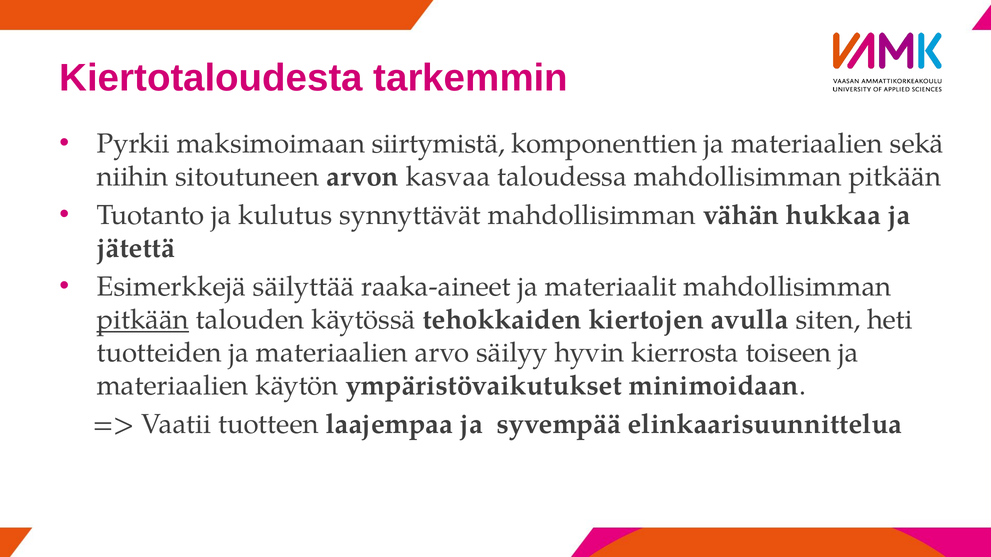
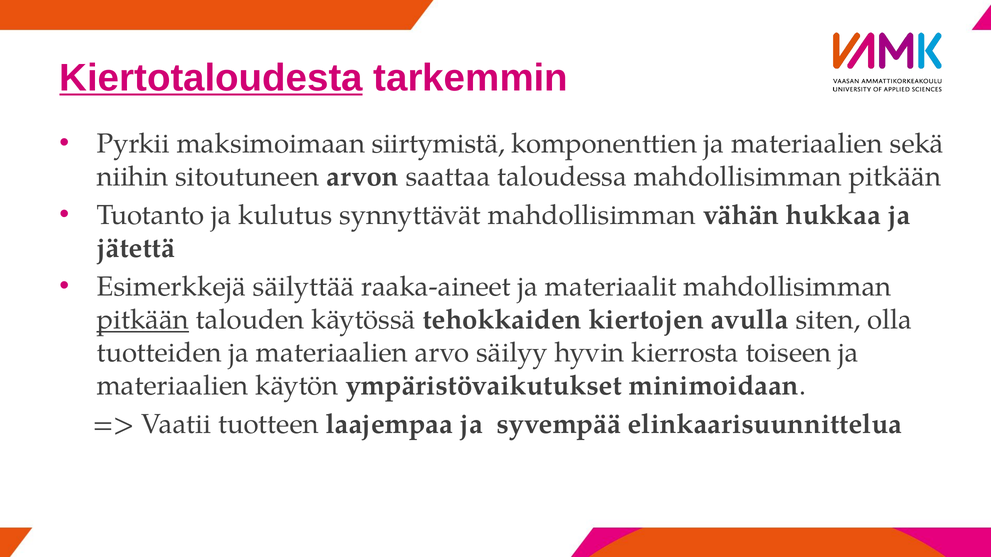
Kiertotaloudesta underline: none -> present
kasvaa: kasvaa -> saattaa
heti: heti -> olla
